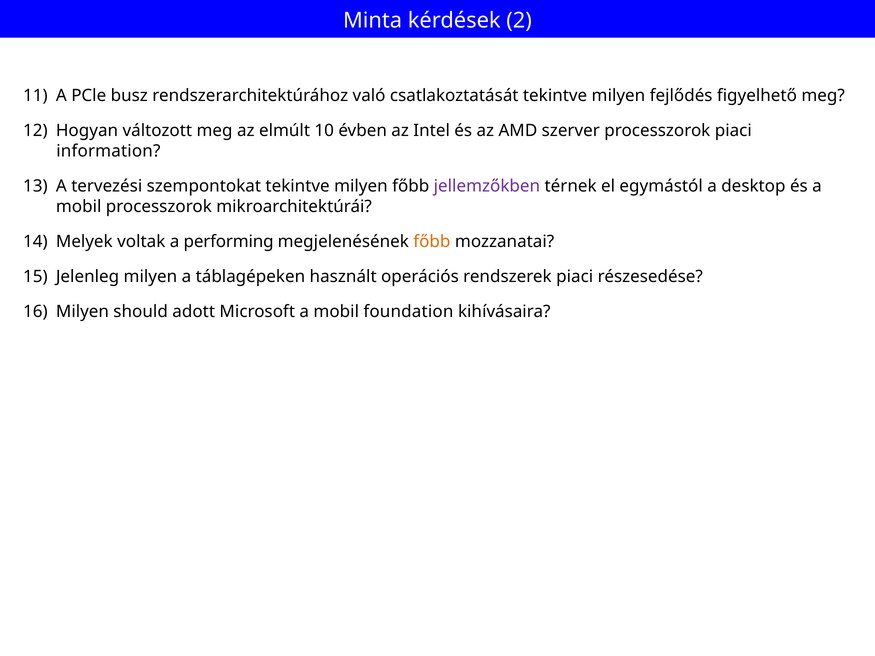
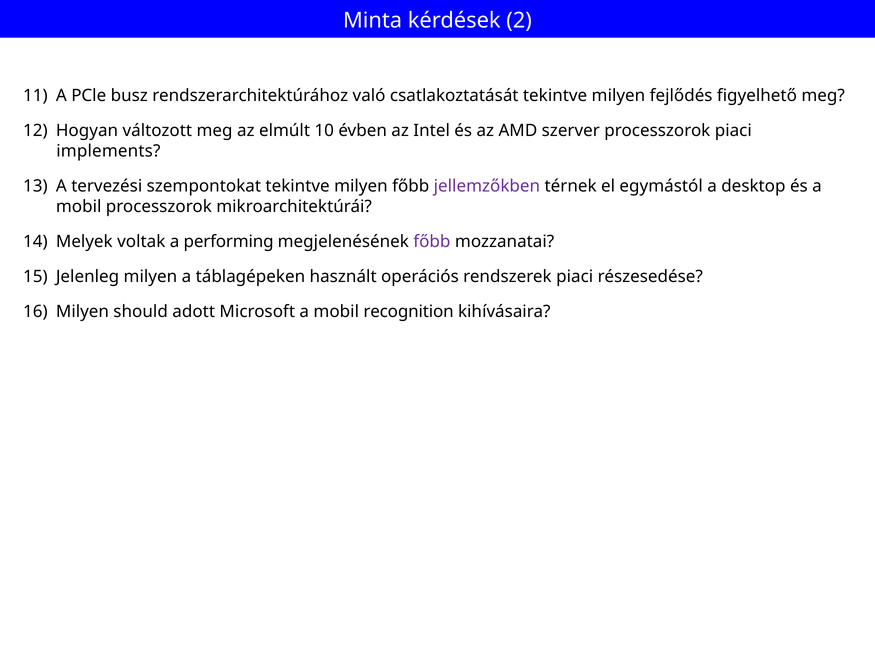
information: information -> implements
főbb at (432, 242) colour: orange -> purple
foundation: foundation -> recognition
